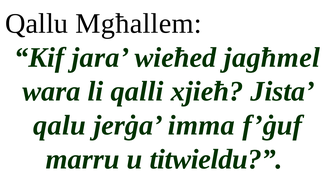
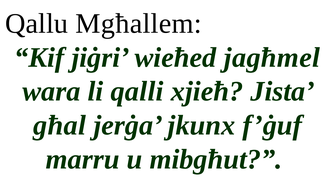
jara: jara -> jiġri
qalu: qalu -> għal
imma: imma -> jkunx
titwieldu: titwieldu -> mibgħut
